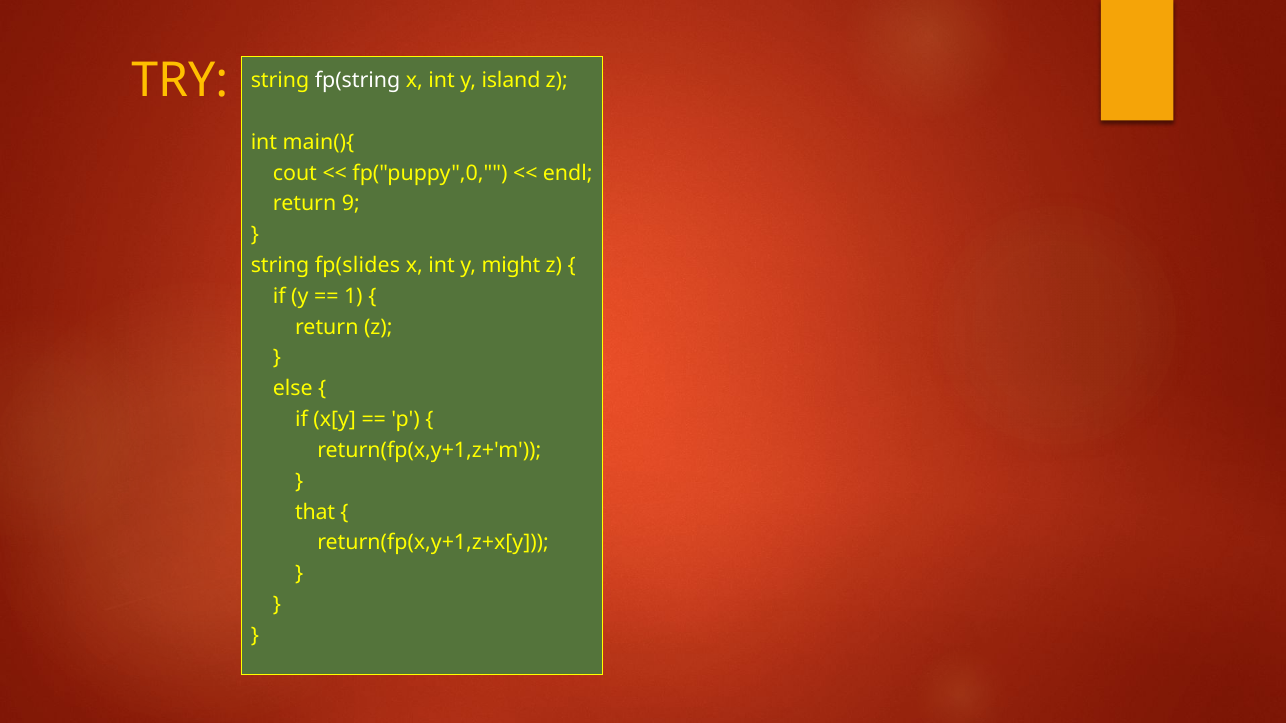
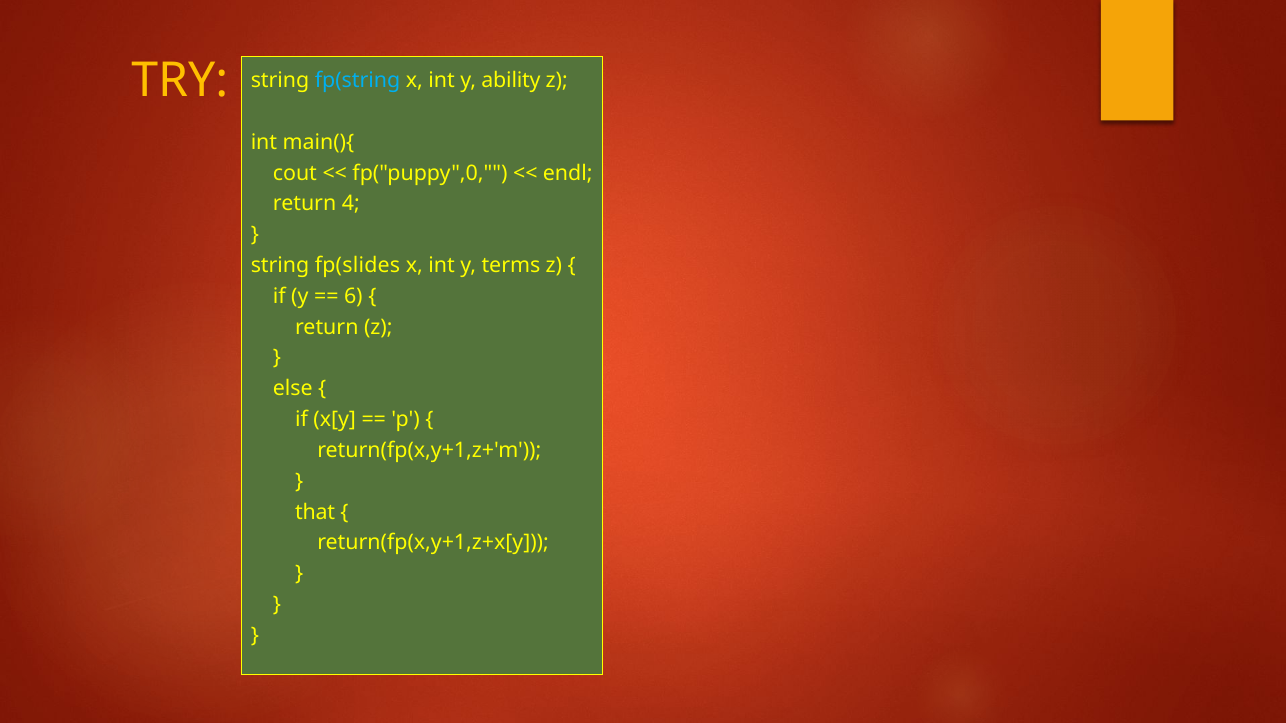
fp(string colour: white -> light blue
island: island -> ability
9: 9 -> 4
might: might -> terms
1: 1 -> 6
